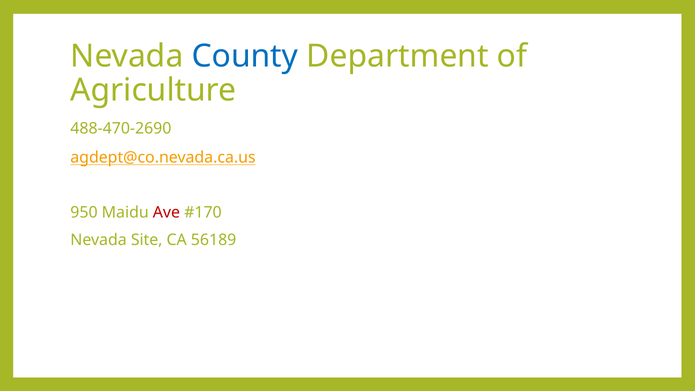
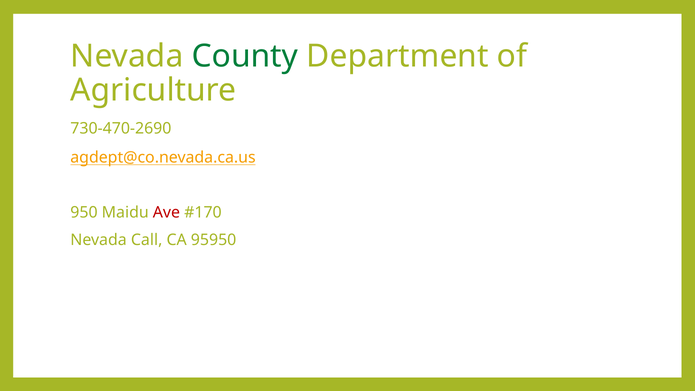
County colour: blue -> green
488-470-2690: 488-470-2690 -> 730-470-2690
Site: Site -> Call
56189: 56189 -> 95950
